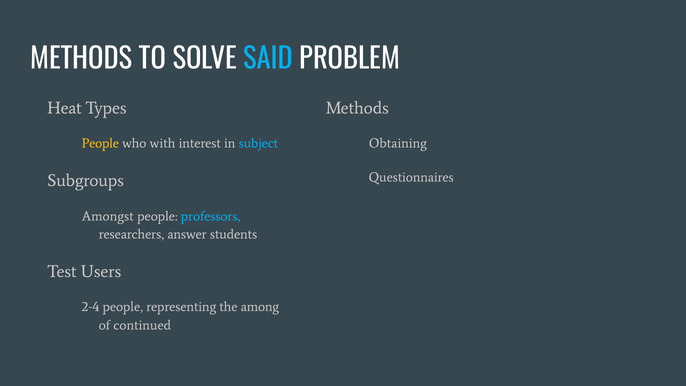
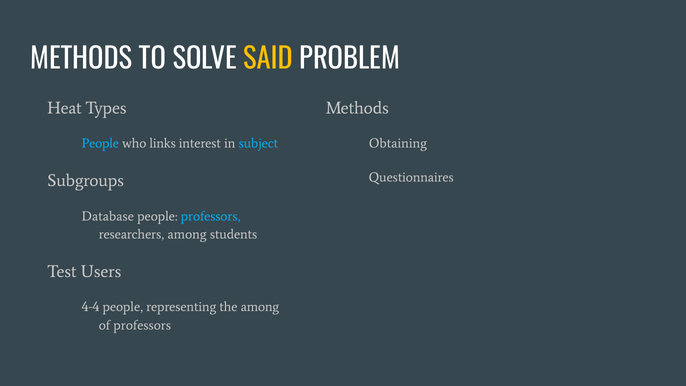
SAID colour: light blue -> yellow
People at (100, 144) colour: yellow -> light blue
with: with -> links
Amongst: Amongst -> Database
researchers answer: answer -> among
2-4: 2-4 -> 4-4
of continued: continued -> professors
